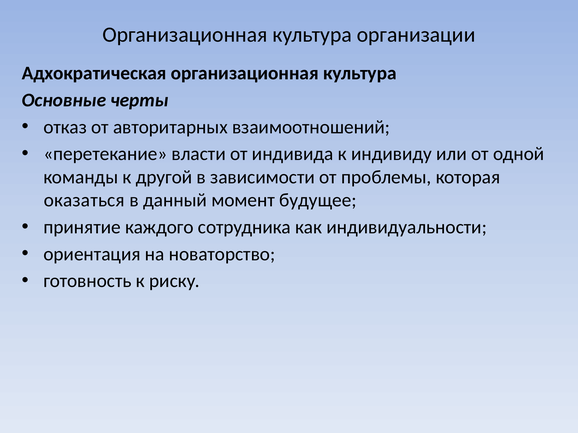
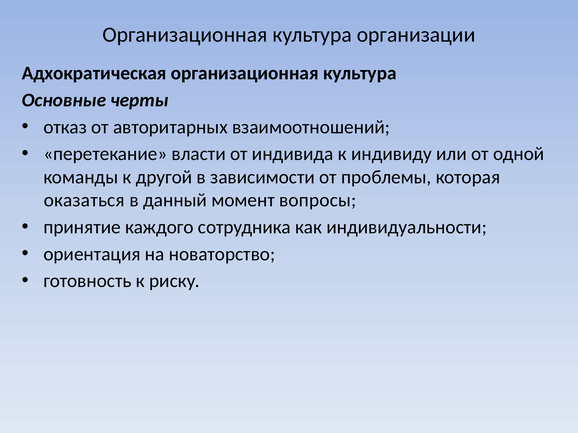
будущее: будущее -> вопросы
